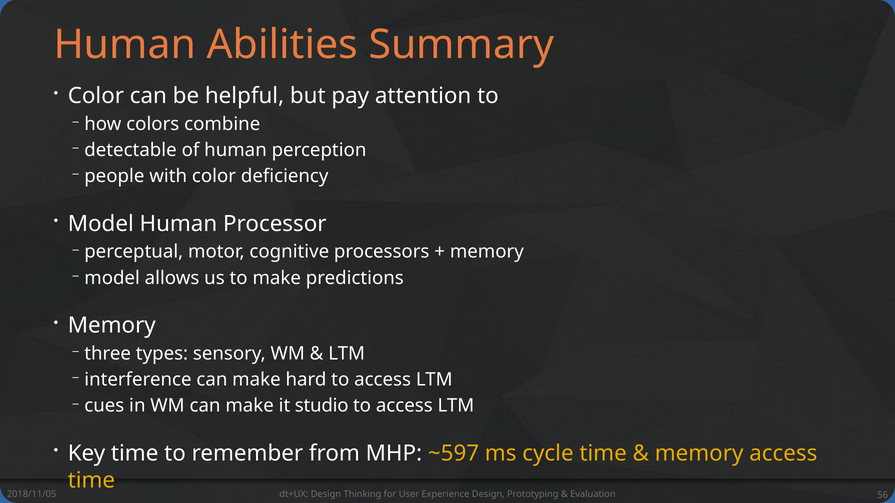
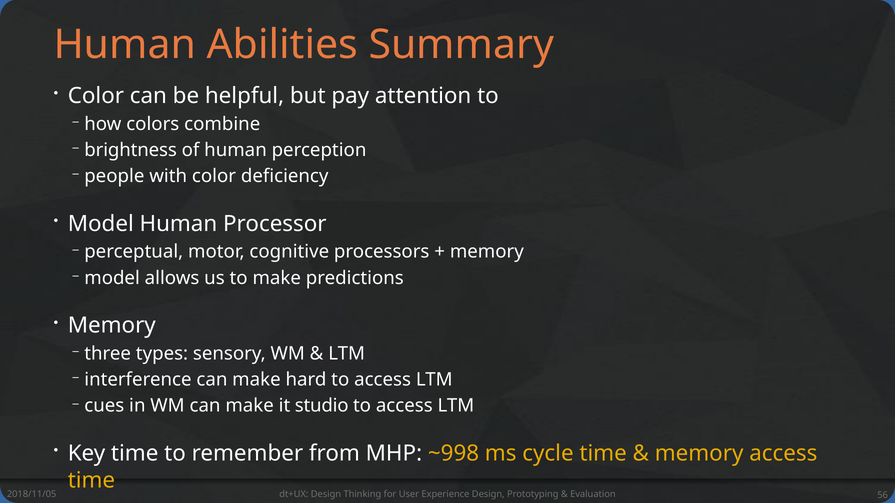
detectable: detectable -> brightness
~597: ~597 -> ~998
